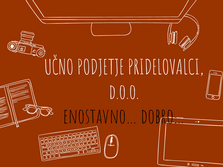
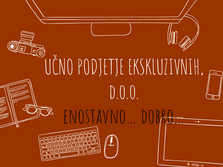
PRIDELOVALCI: PRIDELOVALCI -> EKSKLUZIVNIH
